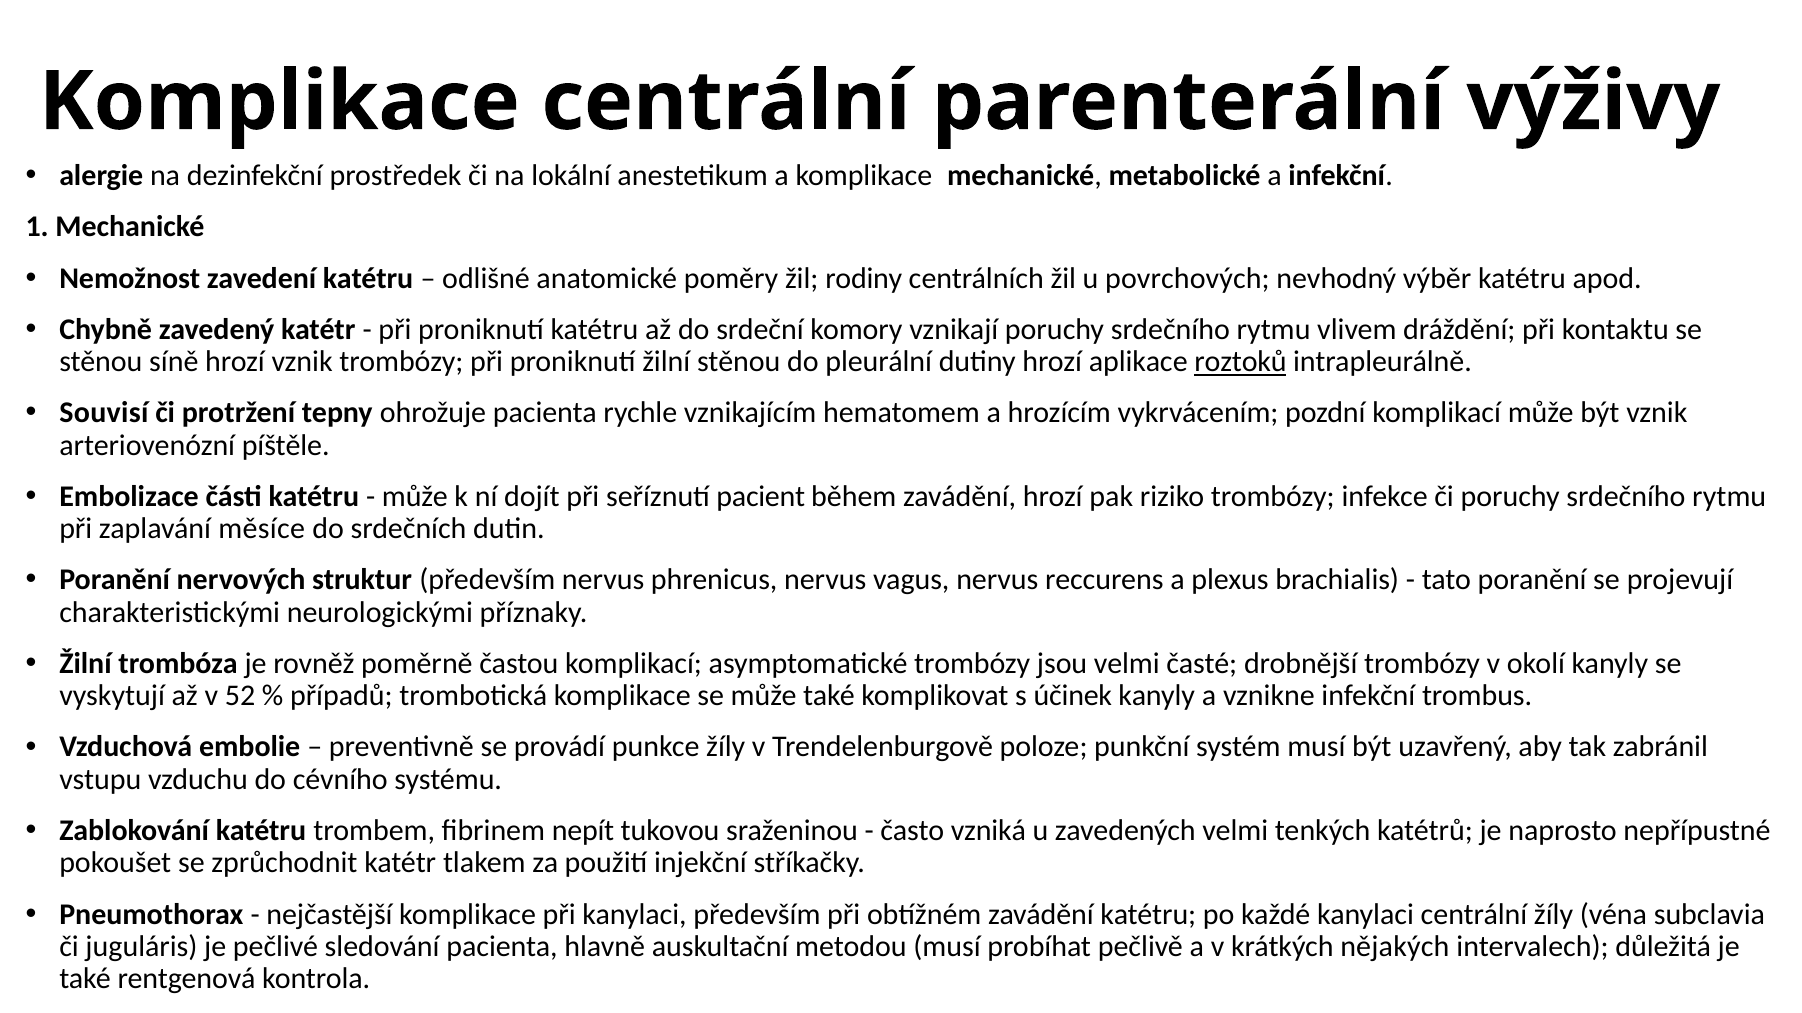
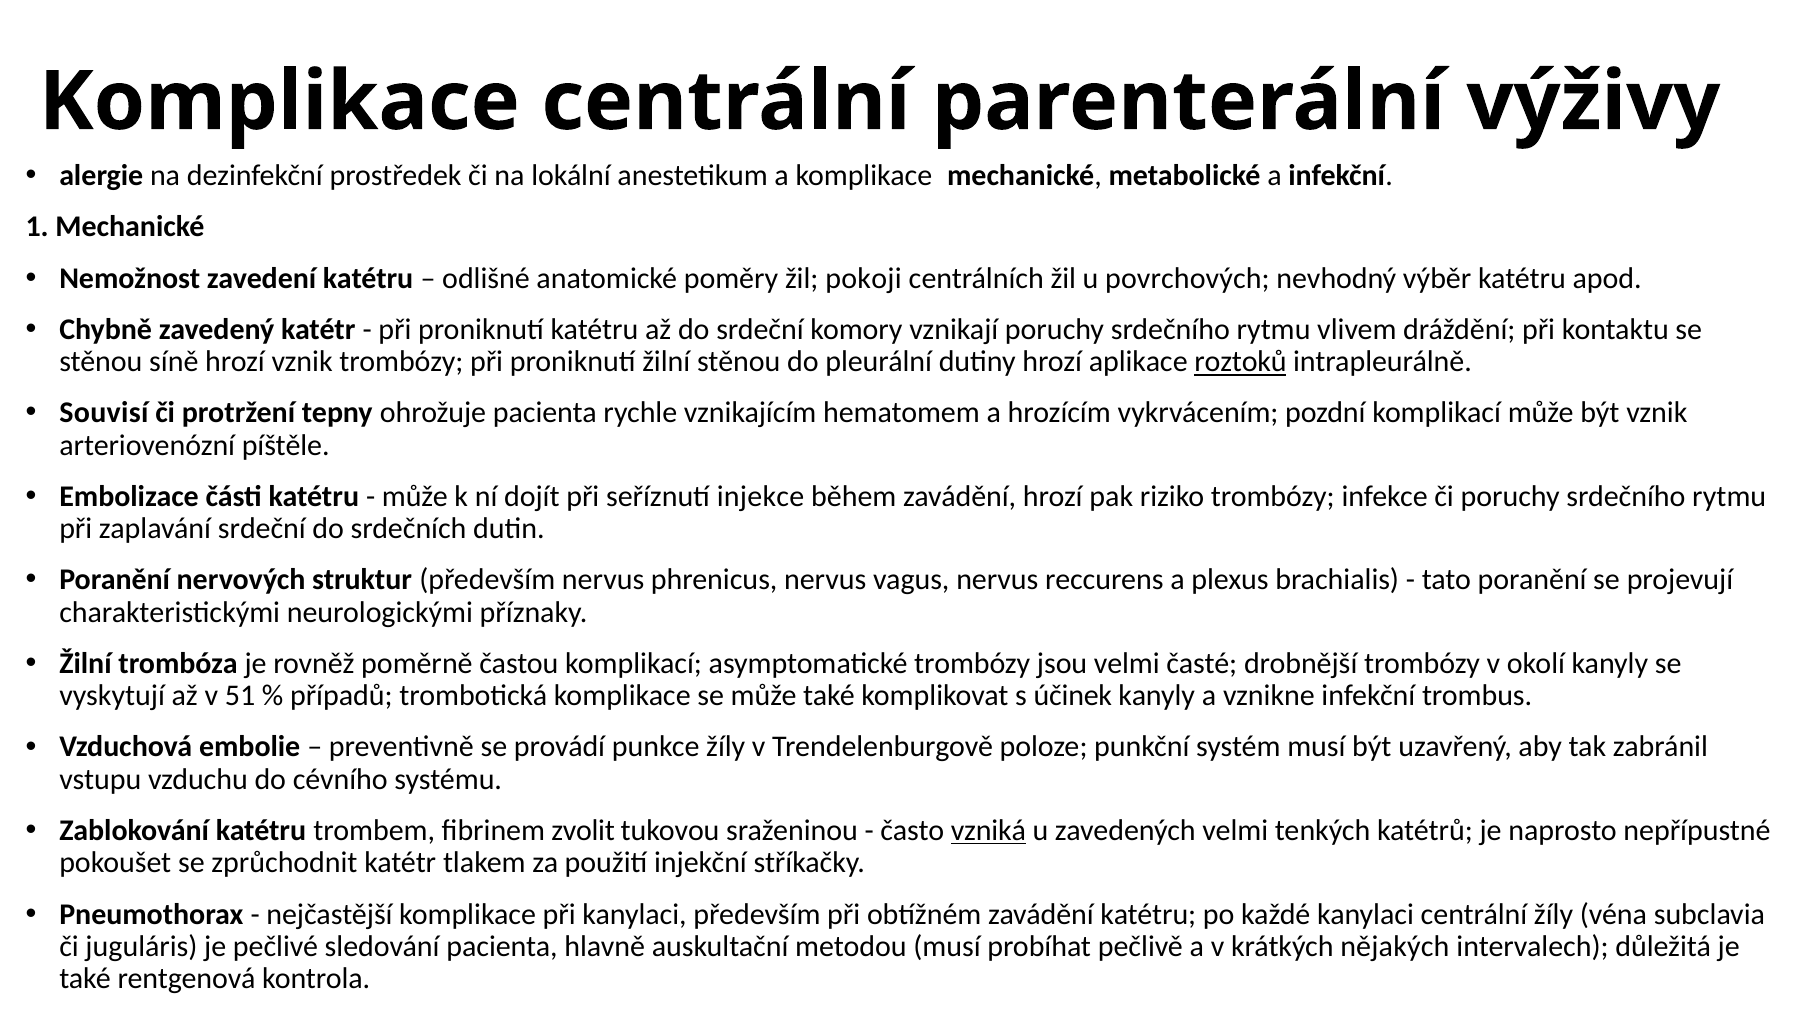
rodiny: rodiny -> pokoji
pacient: pacient -> injekce
zaplavání měsíce: měsíce -> srdeční
52: 52 -> 51
nepít: nepít -> zvolit
vzniká underline: none -> present
